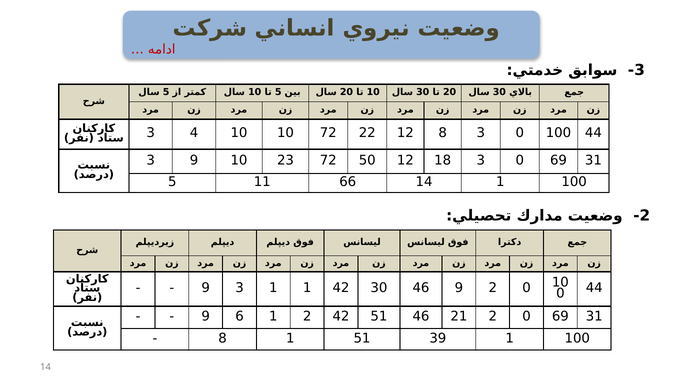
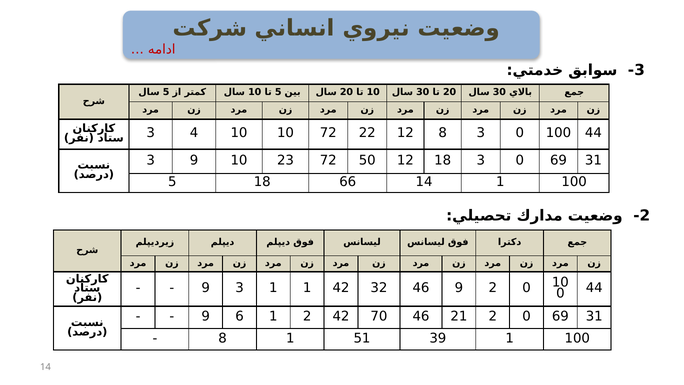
5 11: 11 -> 18
42 30: 30 -> 32
42 51: 51 -> 70
